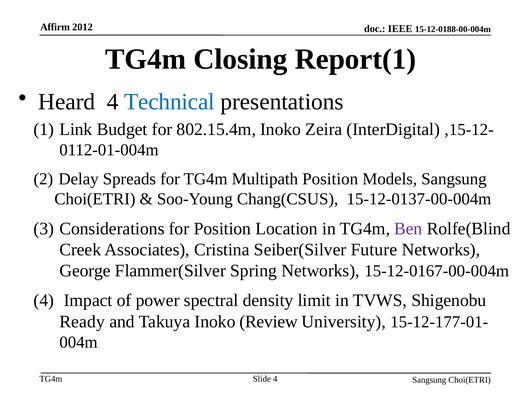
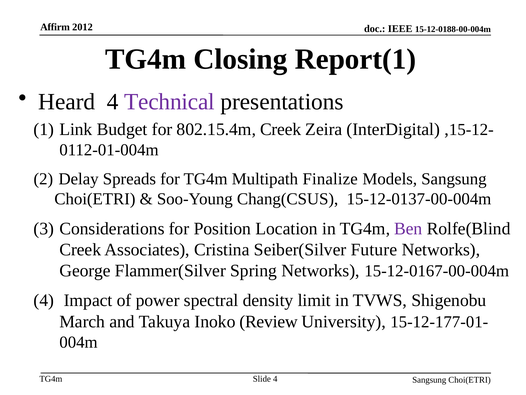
Technical colour: blue -> purple
802.15.4m Inoko: Inoko -> Creek
Multipath Position: Position -> Finalize
Ready: Ready -> March
